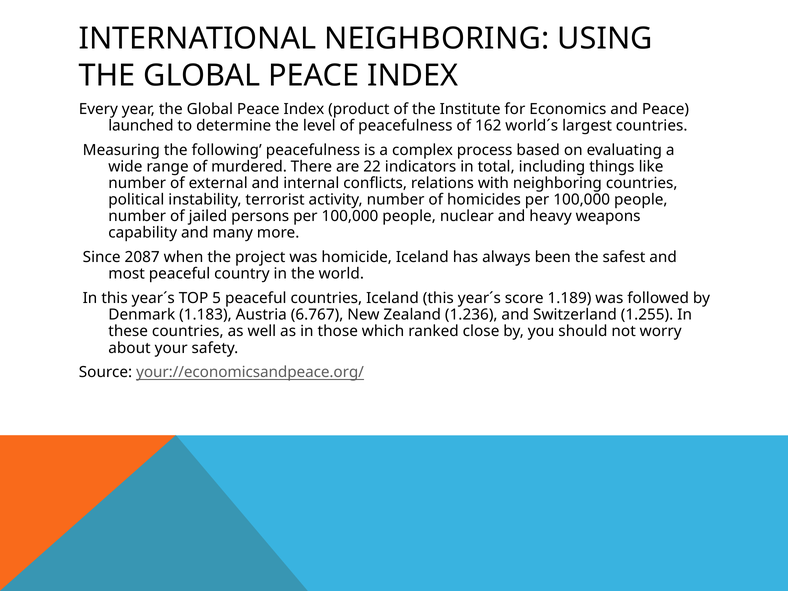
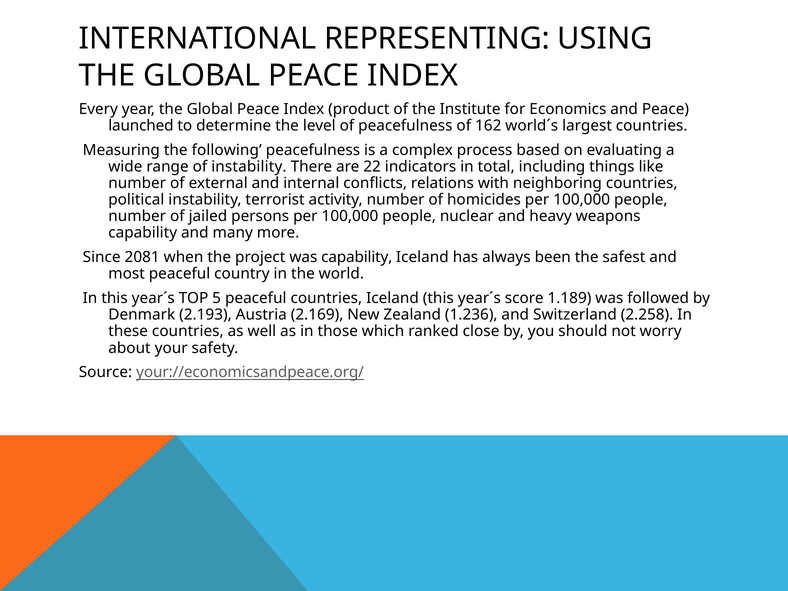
INTERNATIONAL NEIGHBORING: NEIGHBORING -> REPRESENTING
of murdered: murdered -> instability
2087: 2087 -> 2081
was homicide: homicide -> capability
1.183: 1.183 -> 2.193
6.767: 6.767 -> 2.169
1.255: 1.255 -> 2.258
